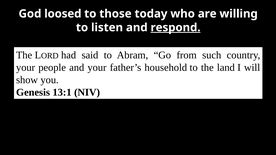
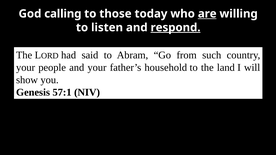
loosed: loosed -> calling
are underline: none -> present
13:1: 13:1 -> 57:1
